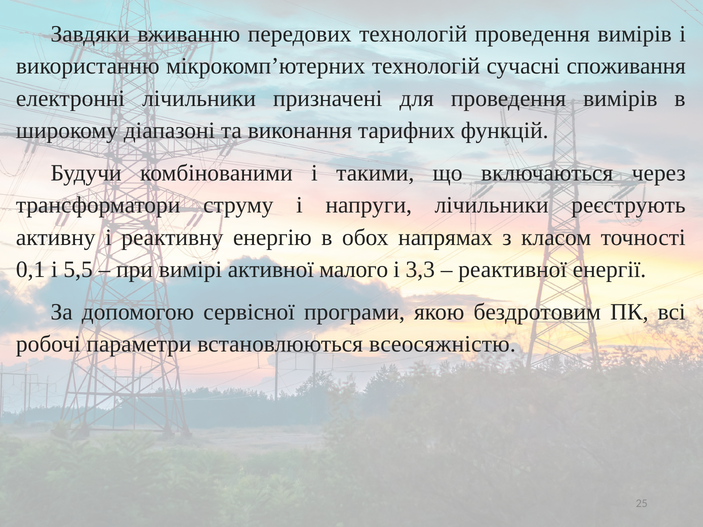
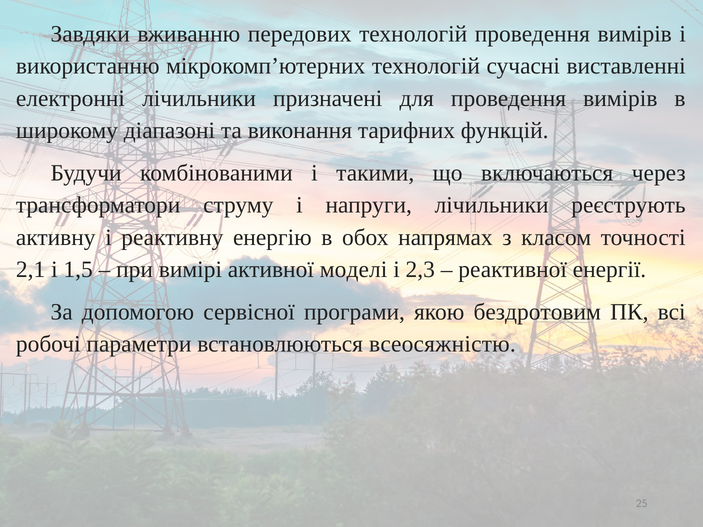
споживання: споживання -> виставленні
0,1: 0,1 -> 2,1
5,5: 5,5 -> 1,5
малого: малого -> моделі
3,3: 3,3 -> 2,3
